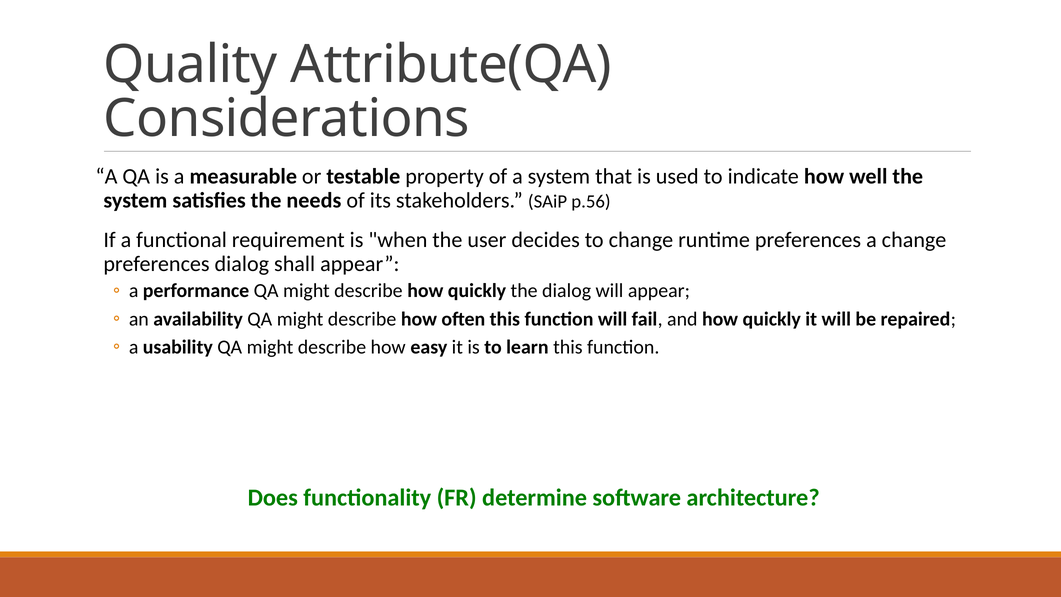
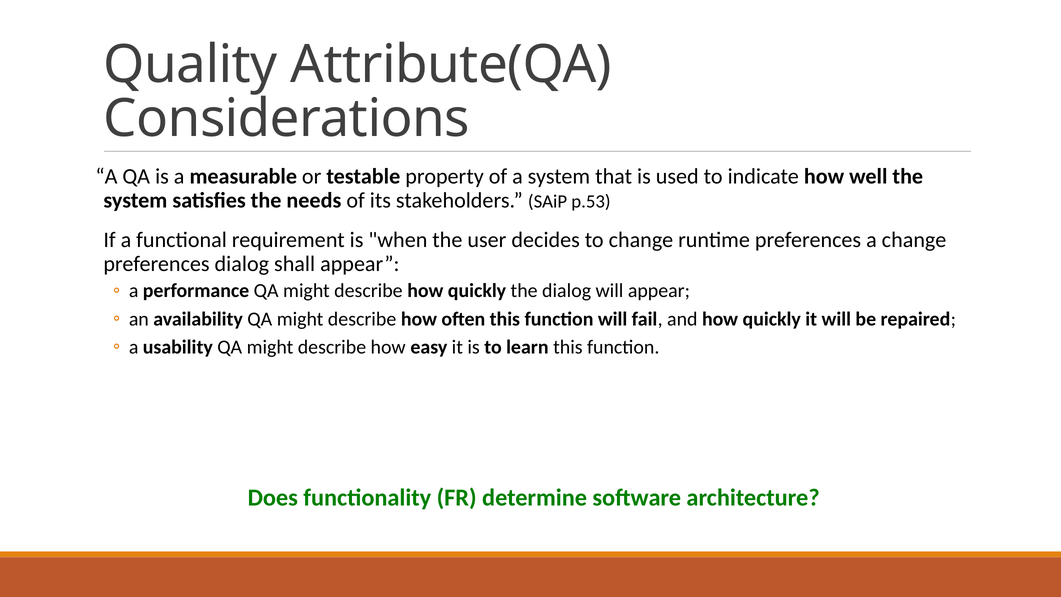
p.56: p.56 -> p.53
